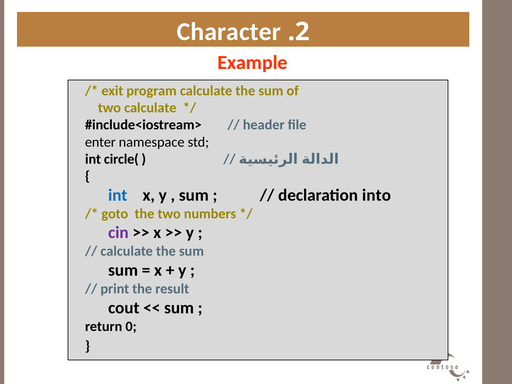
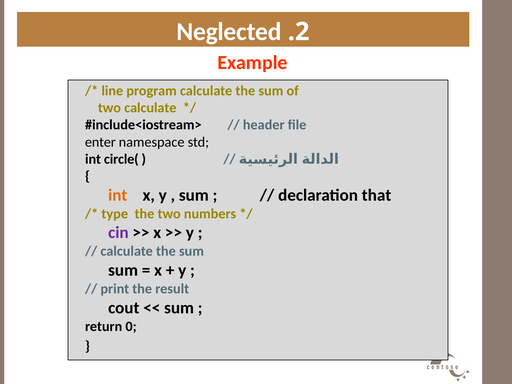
Character: Character -> Neglected
exit: exit -> line
int at (118, 195) colour: blue -> orange
into: into -> that
goto: goto -> type
